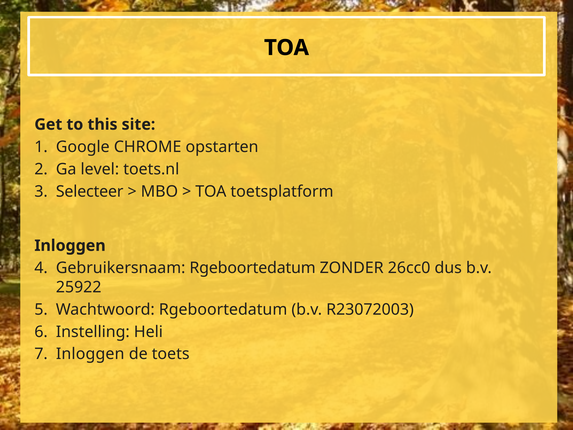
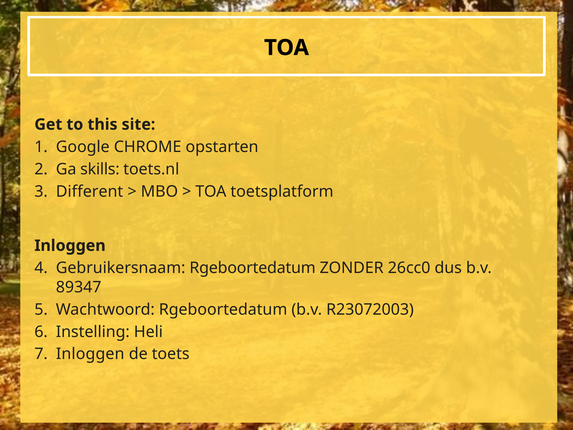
level: level -> skills
Selecteer: Selecteer -> Different
25922: 25922 -> 89347
